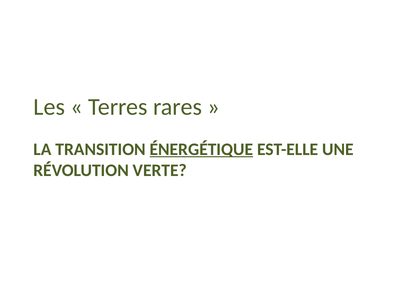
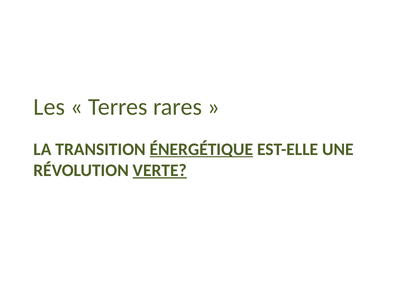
VERTE underline: none -> present
